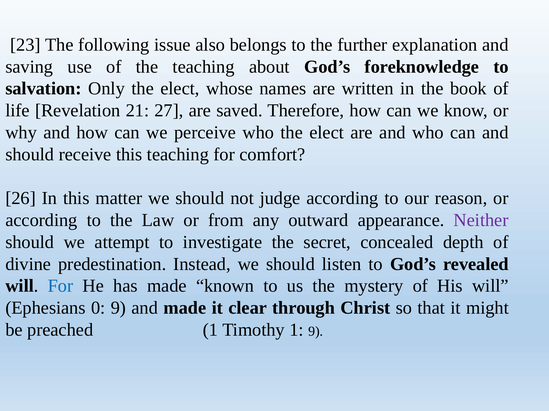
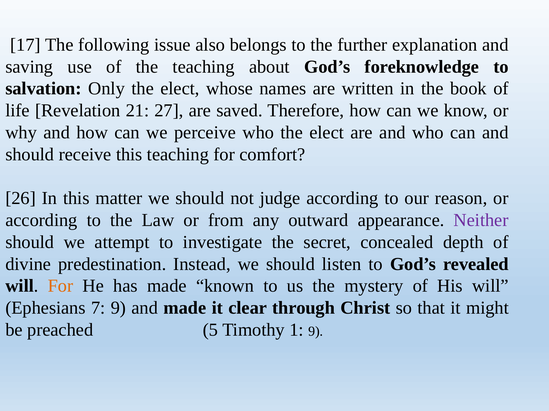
23: 23 -> 17
For at (61, 286) colour: blue -> orange
0: 0 -> 7
preached 1: 1 -> 5
